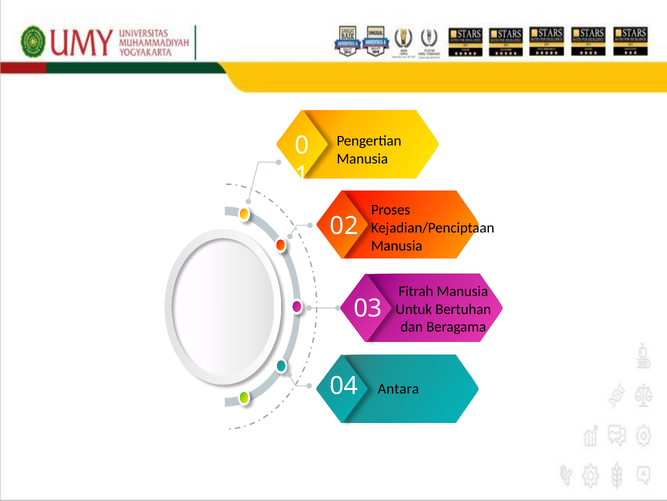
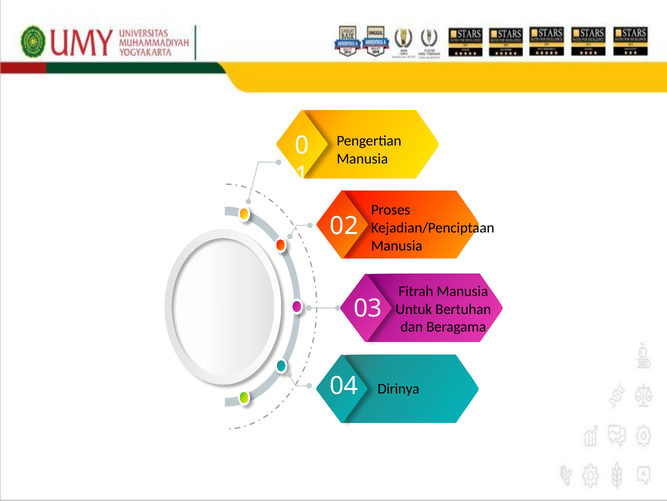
Antara: Antara -> Dirinya
